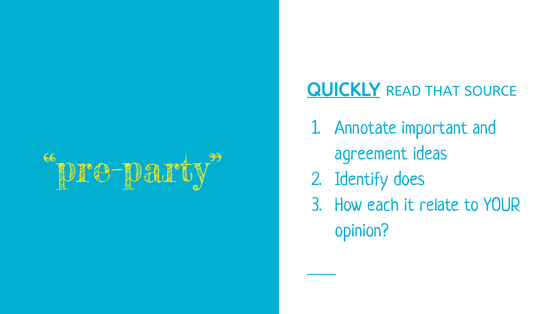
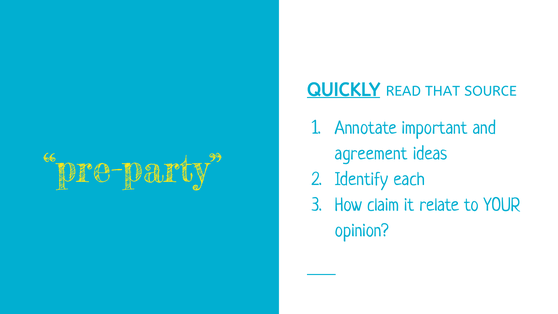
does: does -> each
each: each -> claim
